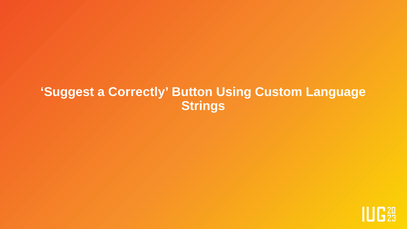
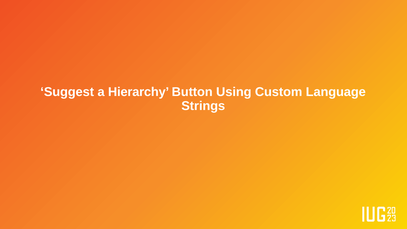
Correctly: Correctly -> Hierarchy
